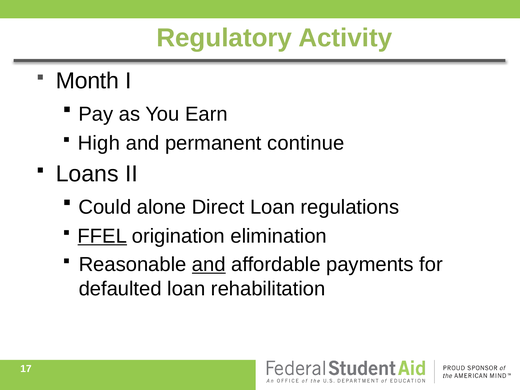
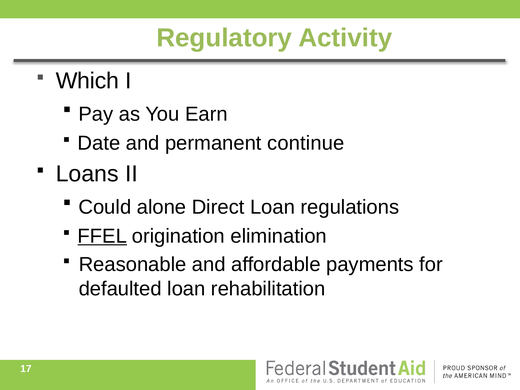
Month: Month -> Which
High: High -> Date
and at (209, 265) underline: present -> none
